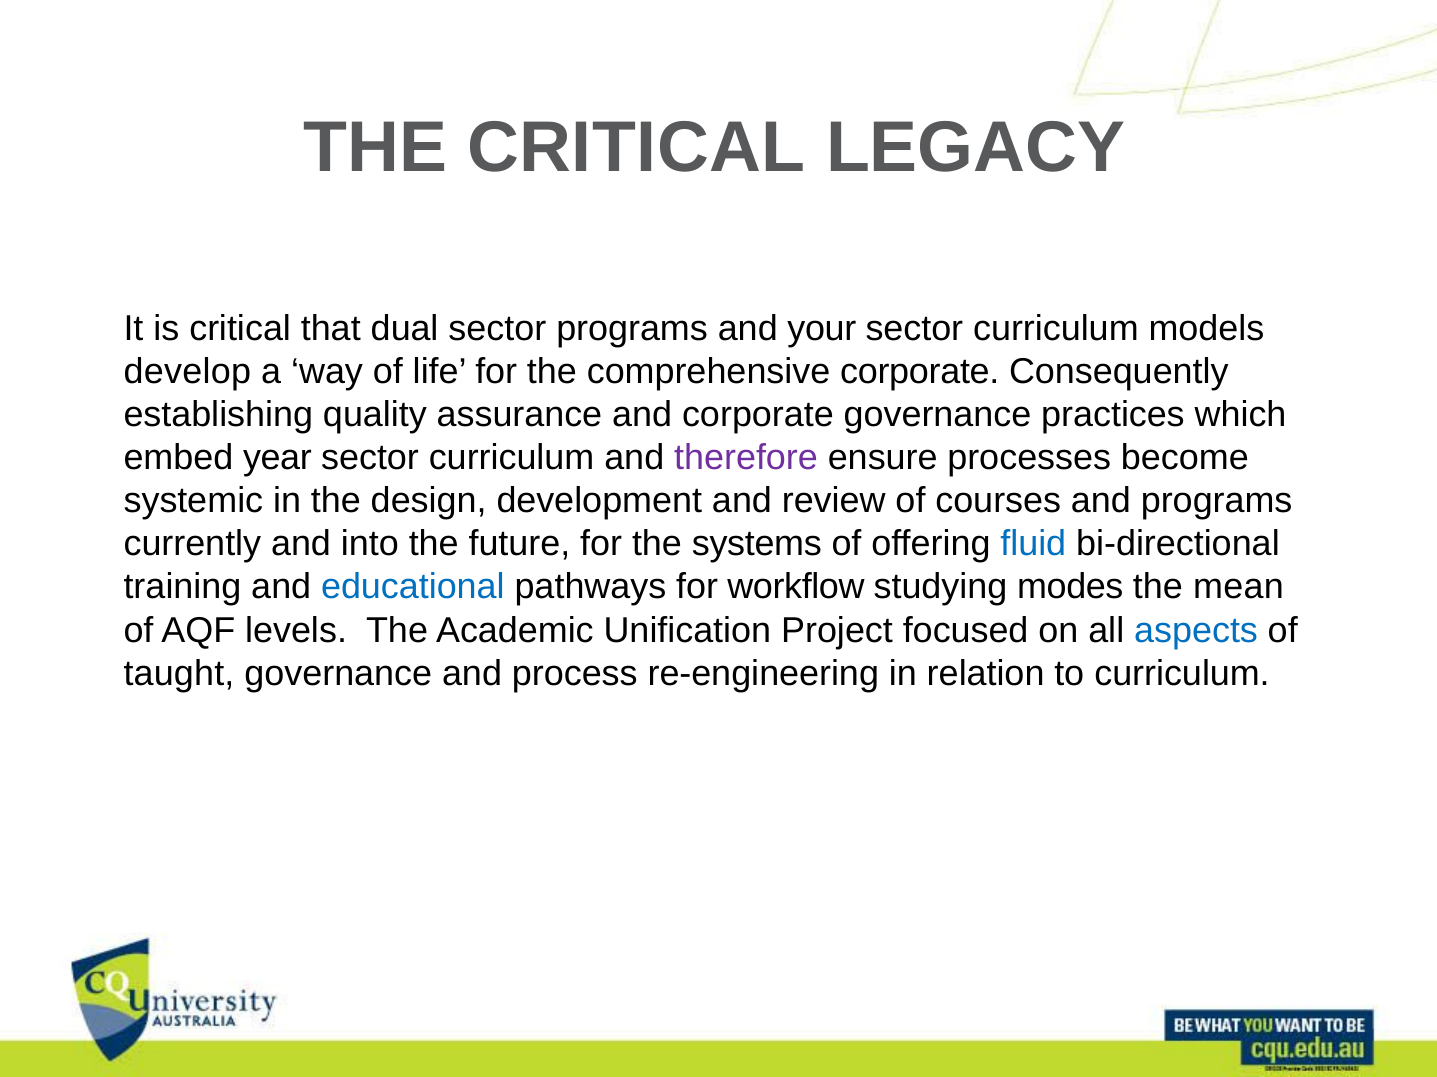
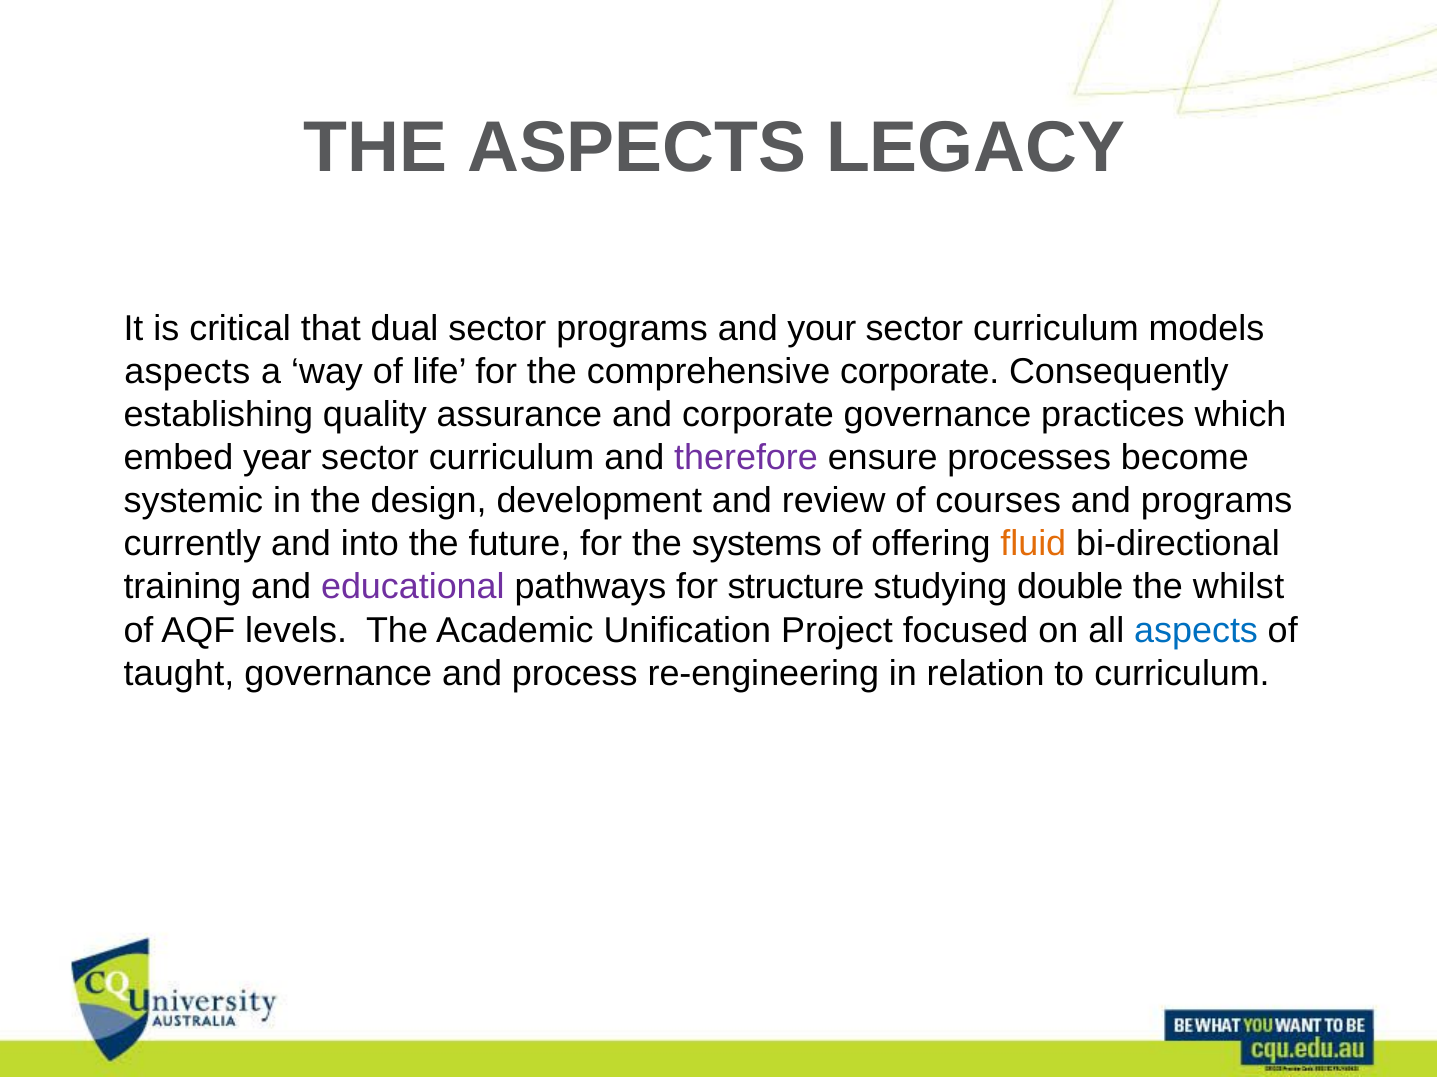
THE CRITICAL: CRITICAL -> ASPECTS
develop at (187, 372): develop -> aspects
fluid colour: blue -> orange
educational colour: blue -> purple
workflow: workflow -> structure
modes: modes -> double
mean: mean -> whilst
